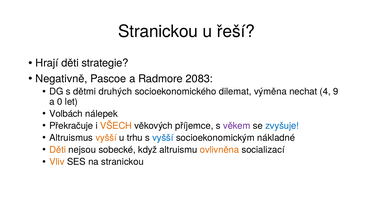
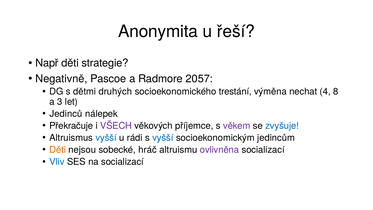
Stranickou at (158, 31): Stranickou -> Anonymita
Hrají: Hrají -> Např
2083: 2083 -> 2057
dilemat: dilemat -> trestání
9: 9 -> 8
0: 0 -> 3
Volbách: Volbách -> Jedinců
VŠECH colour: orange -> purple
vyšší at (106, 138) colour: orange -> blue
trhu: trhu -> rádi
nákladné: nákladné -> jedincům
když: když -> hráč
ovlivněna colour: orange -> purple
Vliv colour: orange -> blue
na stranickou: stranickou -> socializací
